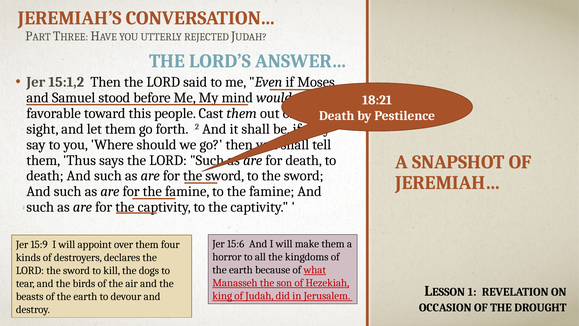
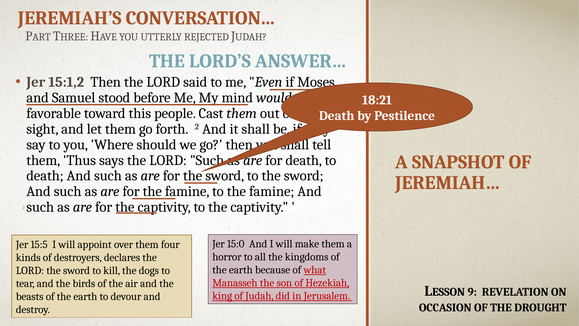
15:6: 15:6 -> 15:0
15:9: 15:9 -> 15:5
1: 1 -> 9
